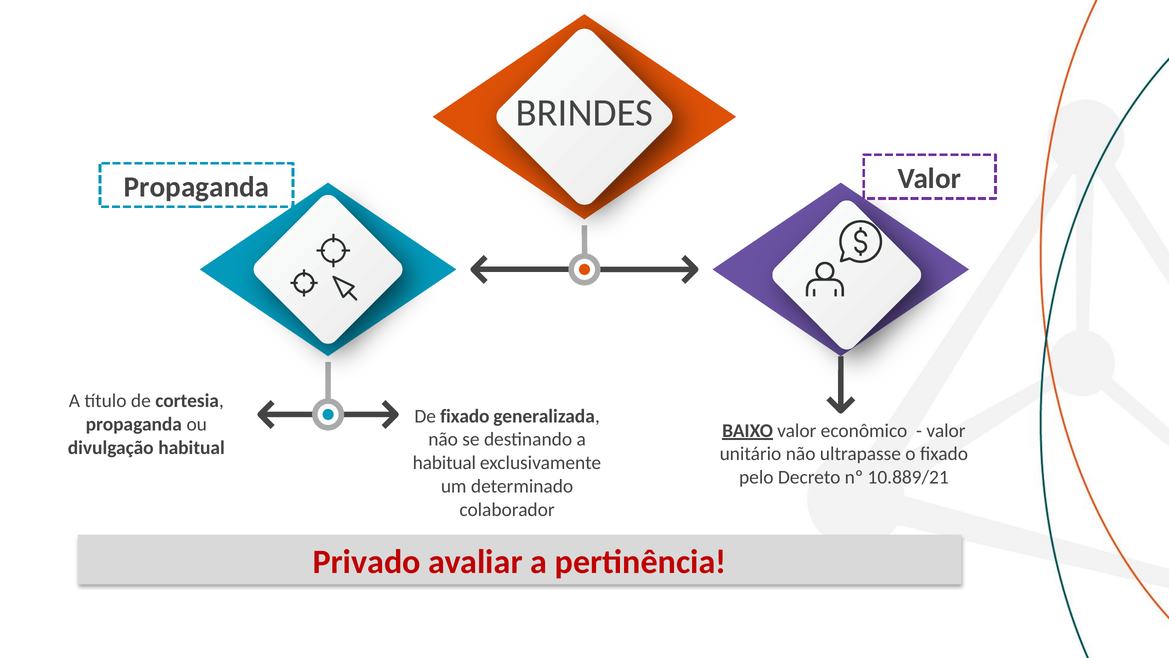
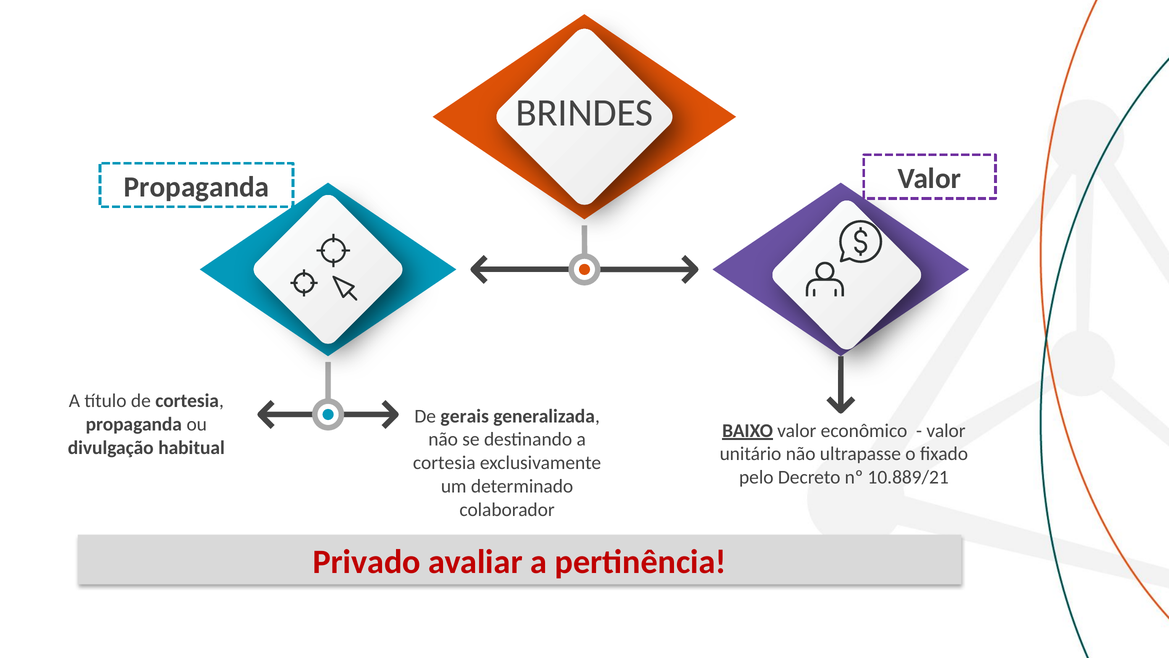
De fixado: fixado -> gerais
habitual at (444, 463): habitual -> cortesia
